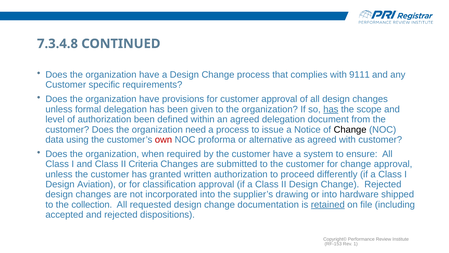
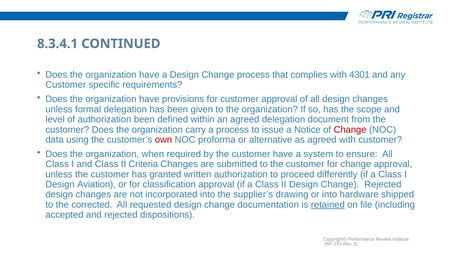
7.3.4.8: 7.3.4.8 -> 8.3.4.1
9111: 9111 -> 4301
has at (331, 109) underline: present -> none
need: need -> carry
Change at (350, 129) colour: black -> red
collection: collection -> corrected
